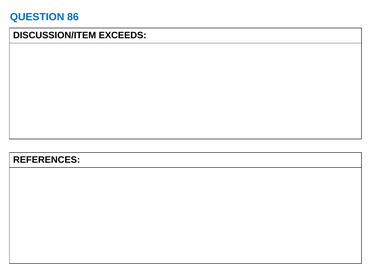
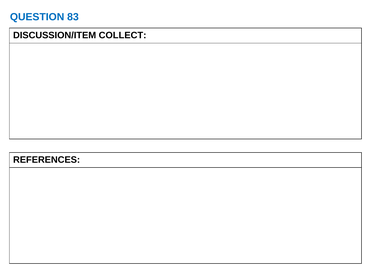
86: 86 -> 83
EXCEEDS: EXCEEDS -> COLLECT
